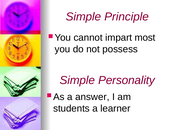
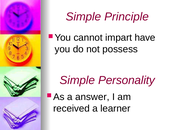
most: most -> have
students: students -> received
